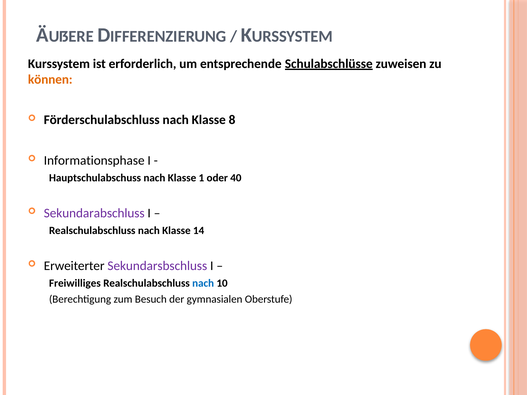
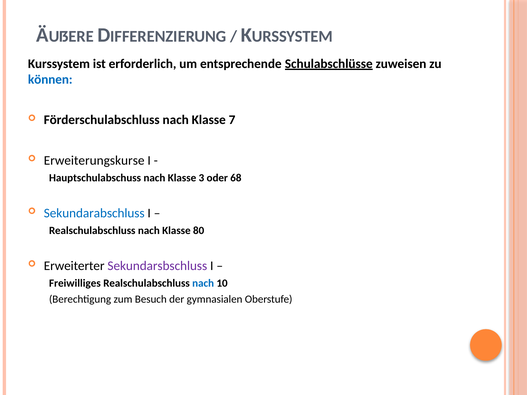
können colour: orange -> blue
8: 8 -> 7
Informationsphase: Informationsphase -> Erweiterungskurse
1: 1 -> 3
40: 40 -> 68
Sekundarabschluss colour: purple -> blue
14: 14 -> 80
